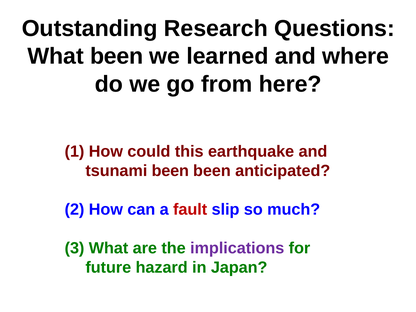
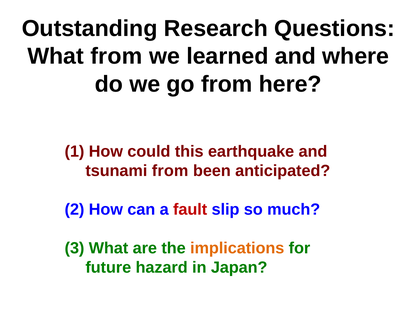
What been: been -> from
tsunami been: been -> from
implications colour: purple -> orange
